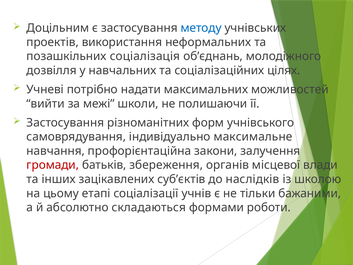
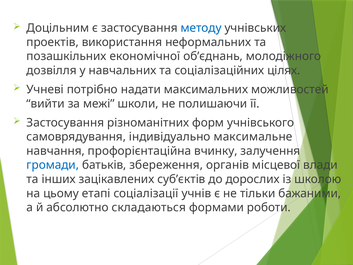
соціалізація: соціалізація -> економічної
закони: закони -> вчинку
громади colour: red -> blue
наслідків: наслідків -> дорослих
